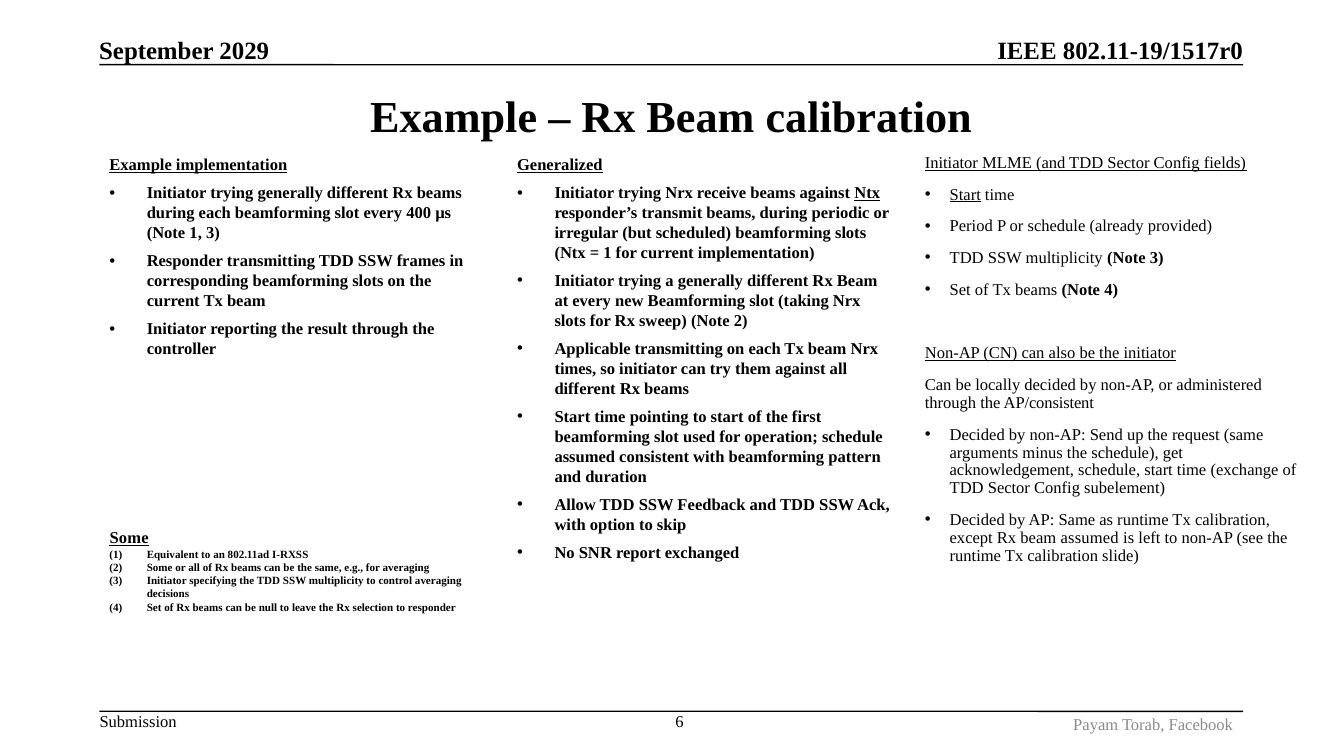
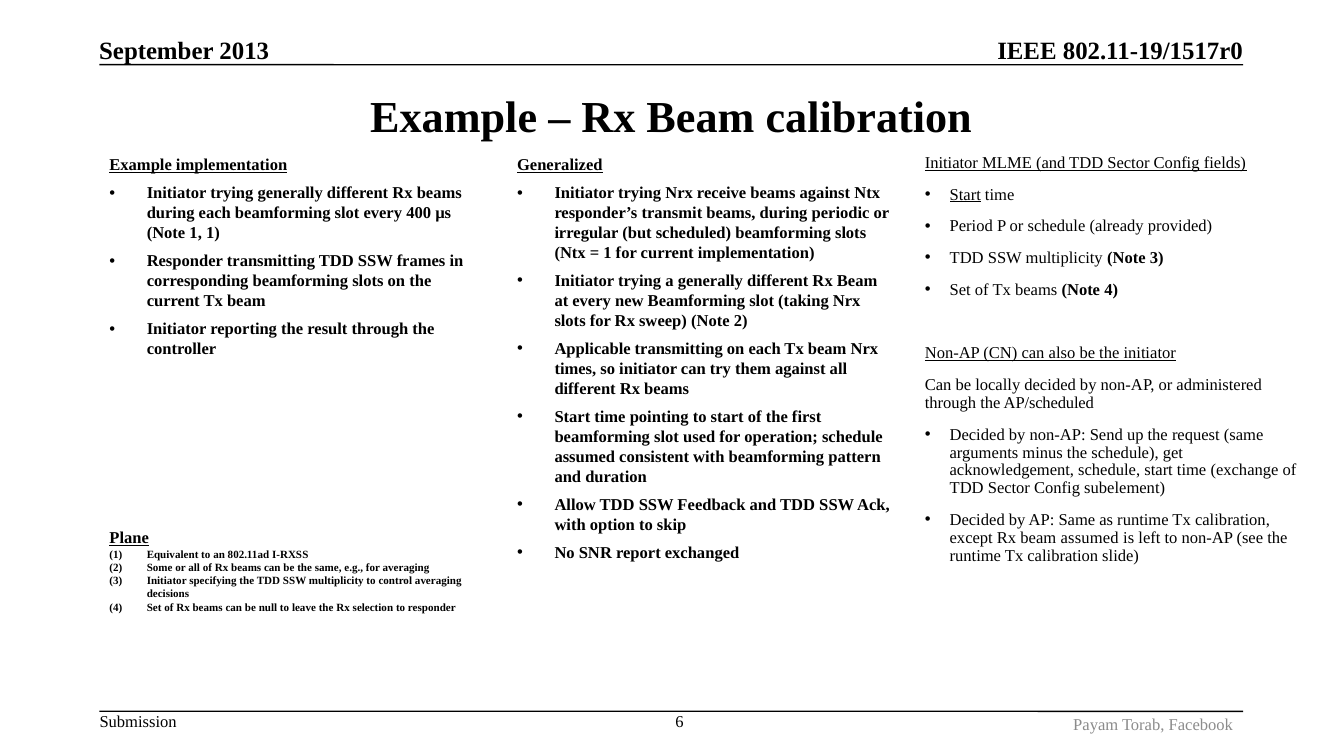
2029: 2029 -> 2013
Ntx at (867, 193) underline: present -> none
1 3: 3 -> 1
AP/consistent: AP/consistent -> AP/scheduled
Some at (129, 538): Some -> Plane
